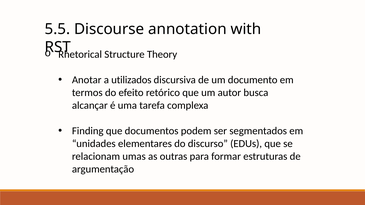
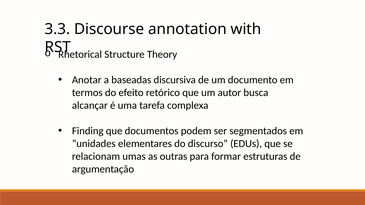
5.5: 5.5 -> 3.3
utilizados: utilizados -> baseadas
